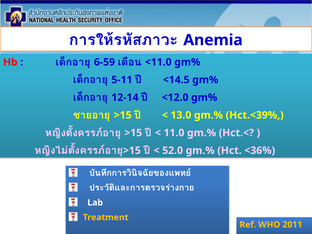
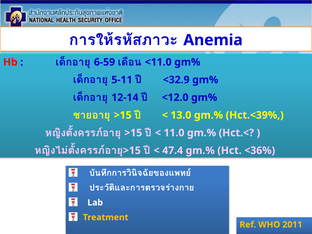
<14.5: <14.5 -> <32.9
52.0: 52.0 -> 47.4
